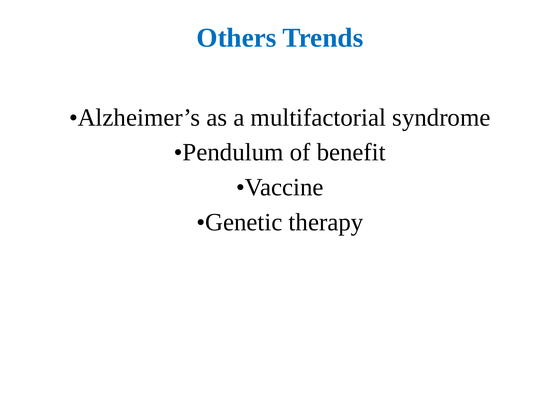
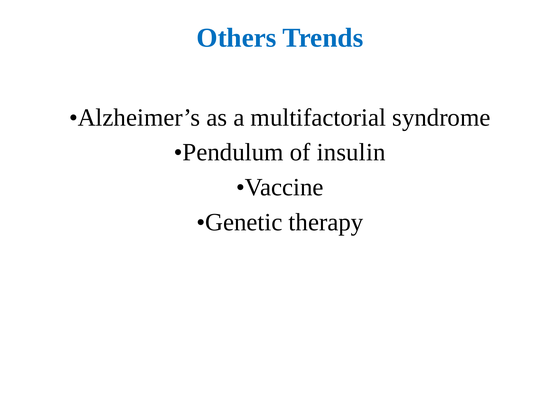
benefit: benefit -> insulin
